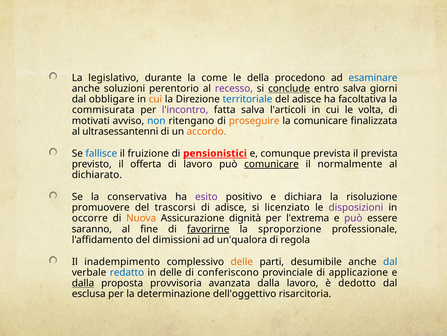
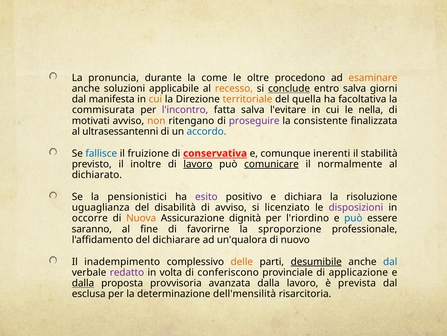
legislativo: legislativo -> pronuncia
della: della -> oltre
esaminare colour: blue -> orange
perentorio: perentorio -> applicabile
recesso colour: purple -> orange
obbligare: obbligare -> manifesta
territoriale colour: blue -> orange
del adisce: adisce -> quella
l'articoli: l'articoli -> l'evitare
volta: volta -> nella
non colour: blue -> orange
proseguire colour: orange -> purple
la comunicare: comunicare -> consistente
accordo colour: orange -> blue
pensionistici: pensionistici -> conservativa
comunque prevista: prevista -> inerenti
il prevista: prevista -> stabilità
offerta: offerta -> inoltre
lavoro at (198, 164) underline: none -> present
conservativa: conservativa -> pensionistici
promuovere: promuovere -> uguaglianza
trascorsi: trascorsi -> disabilità
di adisce: adisce -> avviso
l'extrema: l'extrema -> l'riordino
può at (353, 218) colour: purple -> blue
favorirne underline: present -> none
dimissioni: dimissioni -> dichiarare
regola: regola -> nuovo
desumibile underline: none -> present
redatto colour: blue -> purple
in delle: delle -> volta
dedotto: dedotto -> prevista
dell'oggettivo: dell'oggettivo -> dell'mensilità
